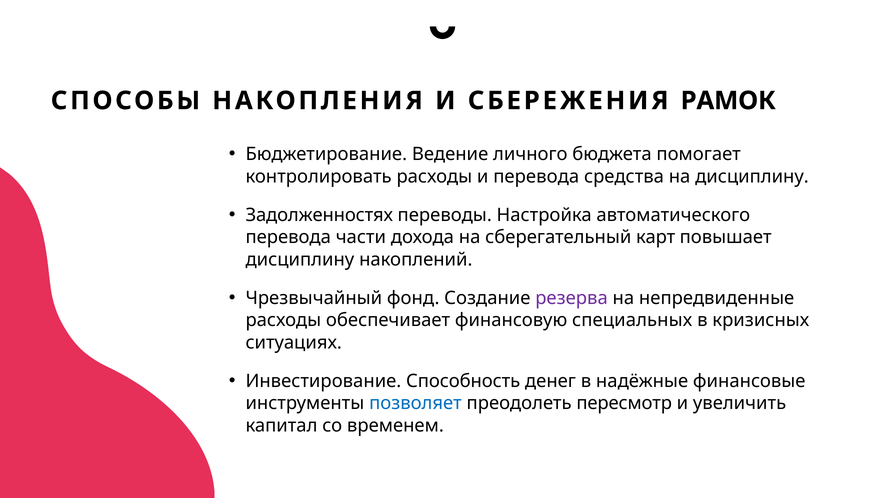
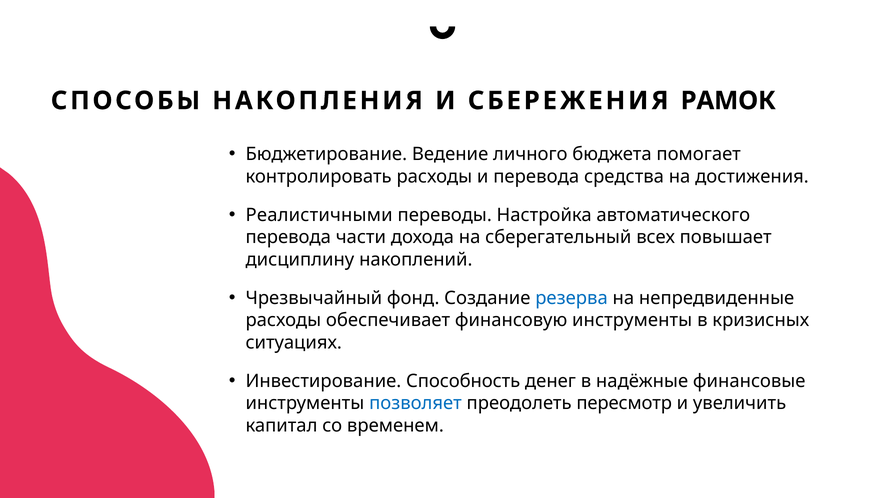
на дисциплину: дисциплину -> достижения
Задолженностях: Задолженностях -> Реалистичными
карт: карт -> всех
резерва colour: purple -> blue
финансовую специальных: специальных -> инструменты
